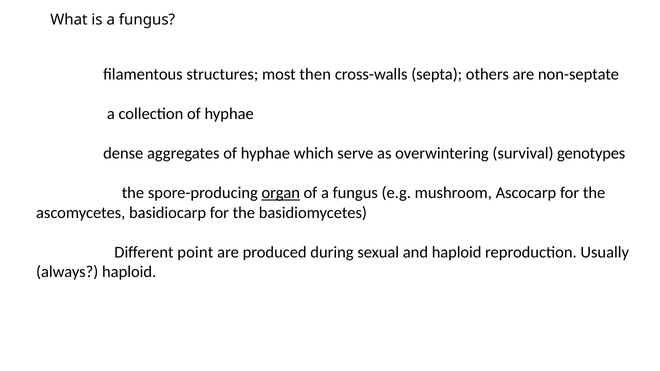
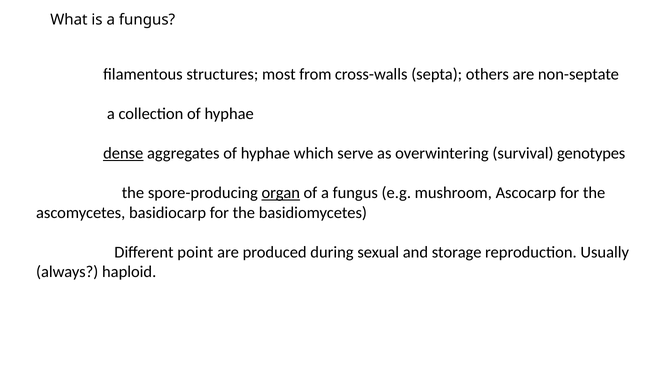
then: then -> from
dense underline: none -> present
and haploid: haploid -> storage
